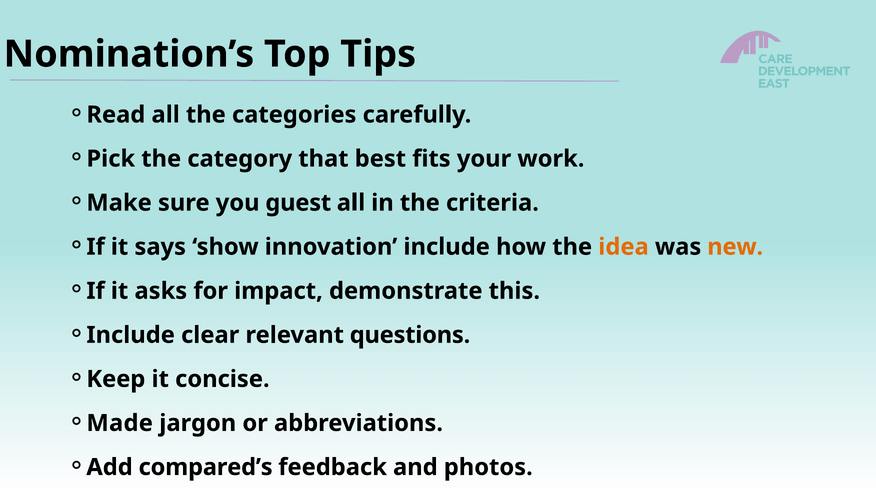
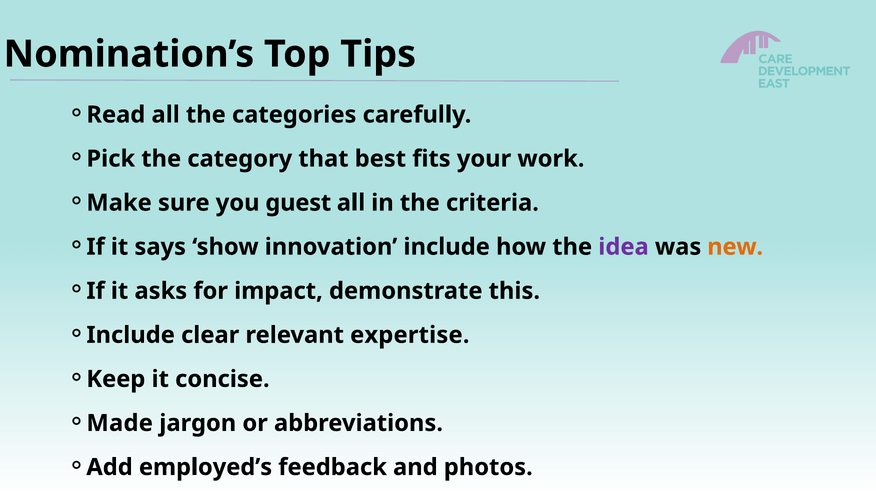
idea colour: orange -> purple
questions: questions -> expertise
compared’s: compared’s -> employed’s
